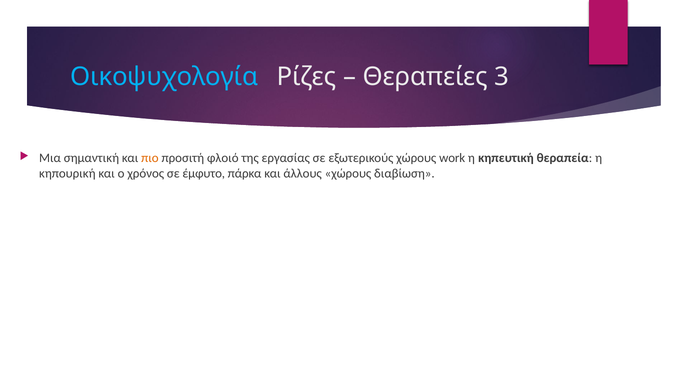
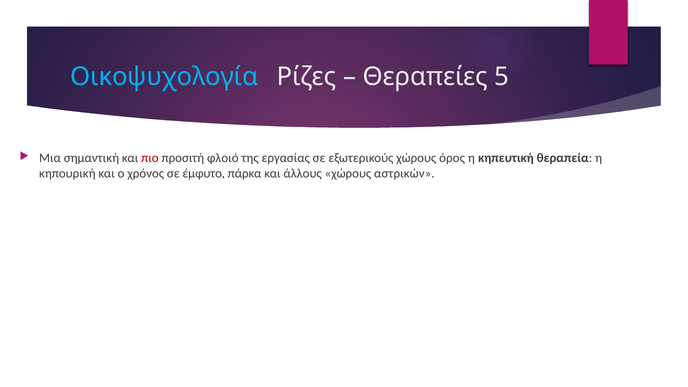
3: 3 -> 5
πιο colour: orange -> red
work: work -> όρος
διαβίωση: διαβίωση -> αστρικών
